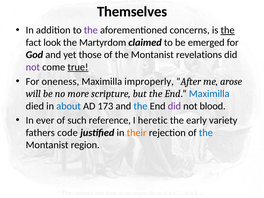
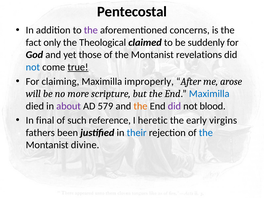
Themselves: Themselves -> Pentecostal
the at (228, 30) underline: present -> none
look: look -> only
Martyrdom: Martyrdom -> Theological
emerged: emerged -> suddenly
not at (33, 67) colour: purple -> blue
oneness: oneness -> claiming
about colour: blue -> purple
173: 173 -> 579
the at (140, 106) colour: blue -> orange
ever: ever -> final
variety: variety -> virgins
code: code -> been
their colour: orange -> blue
region: region -> divine
